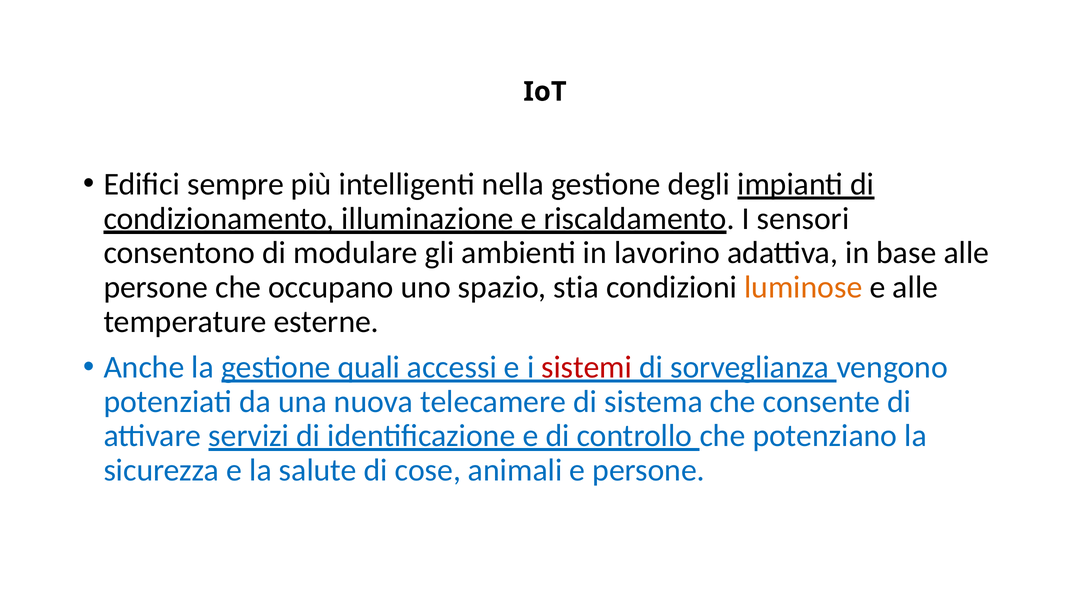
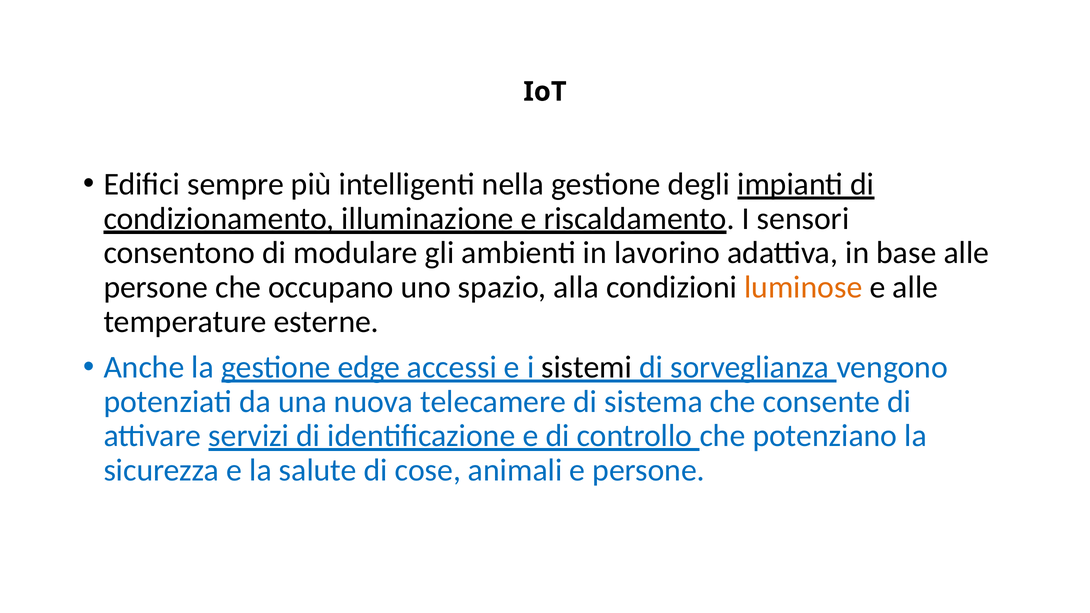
stia: stia -> alla
quali: quali -> edge
sistemi colour: red -> black
